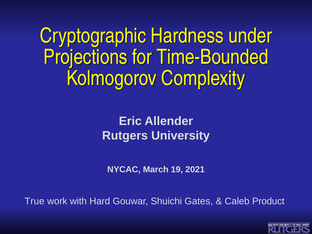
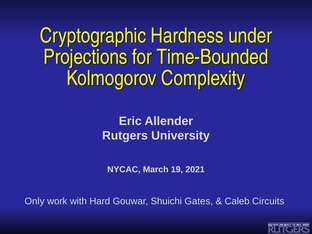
True: True -> Only
Product: Product -> Circuits
